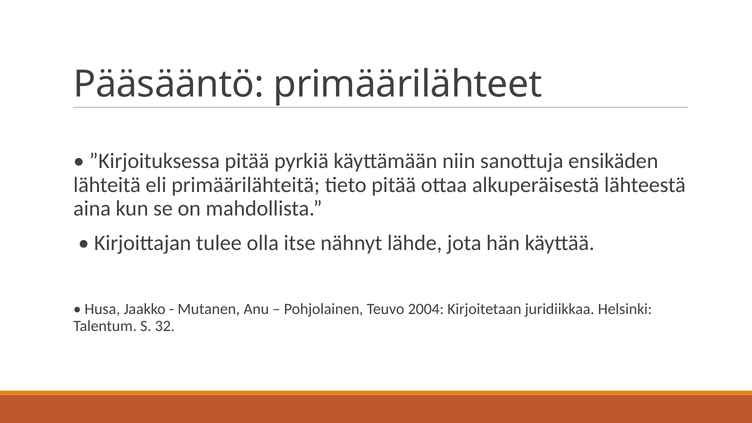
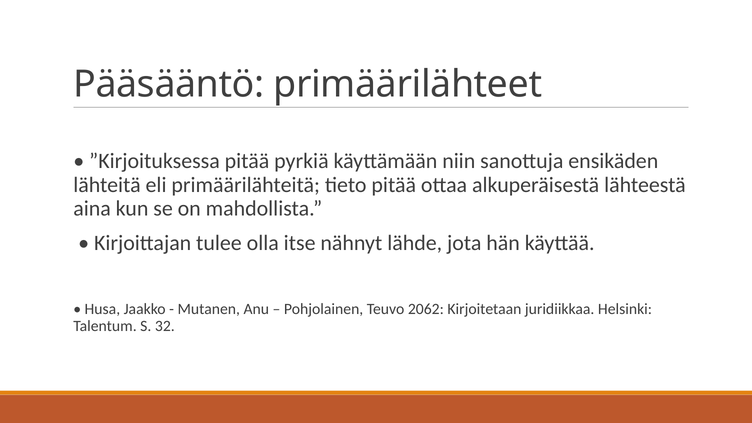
2004: 2004 -> 2062
